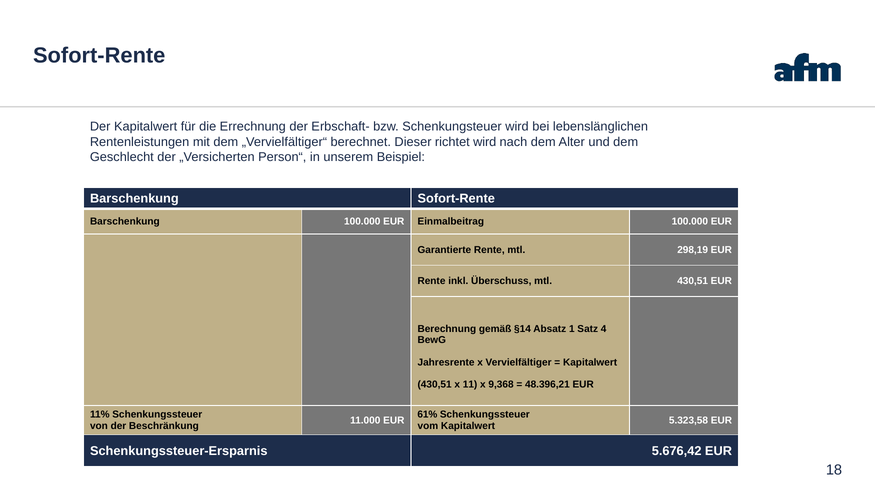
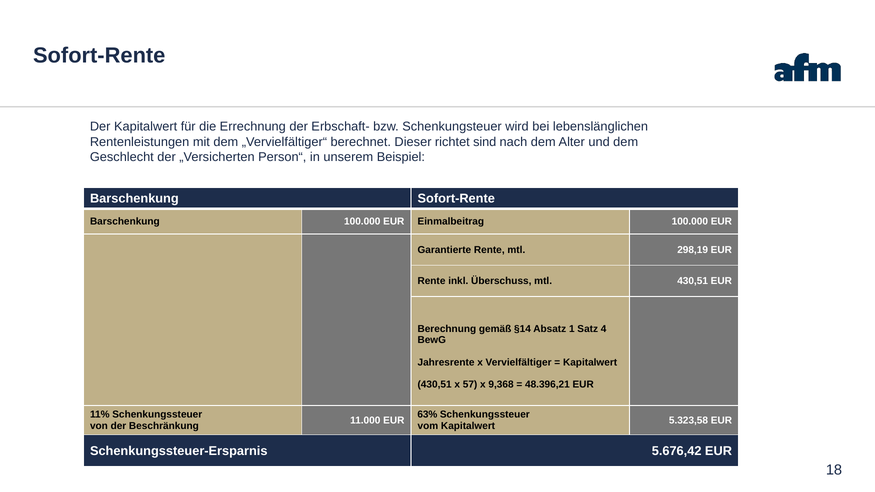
richtet wird: wird -> sind
11: 11 -> 57
61%: 61% -> 63%
